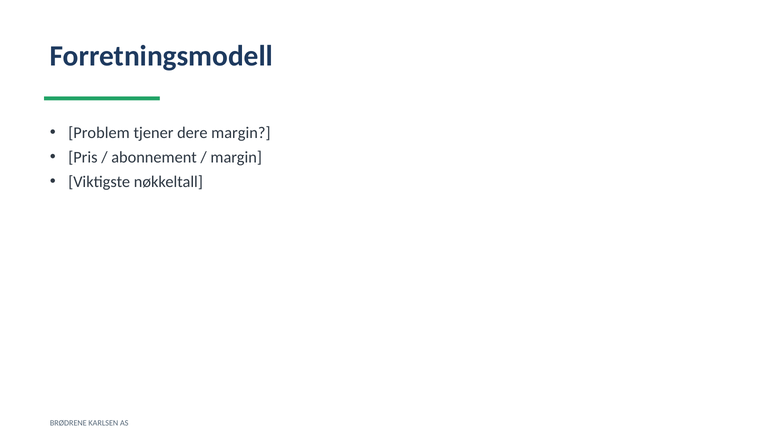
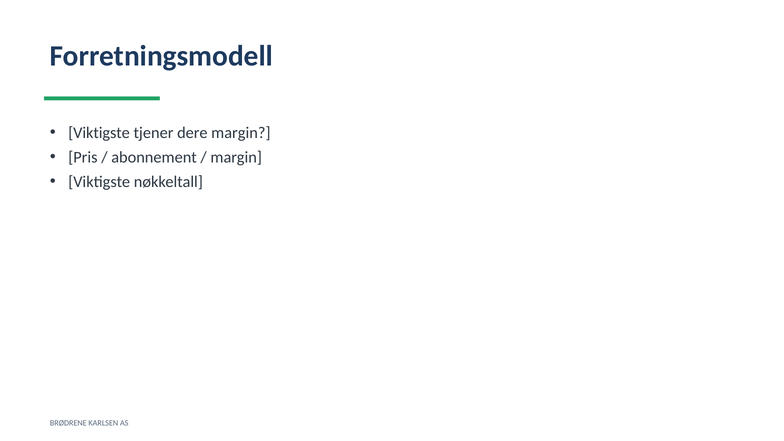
Problem at (99, 133): Problem -> Viktigste
